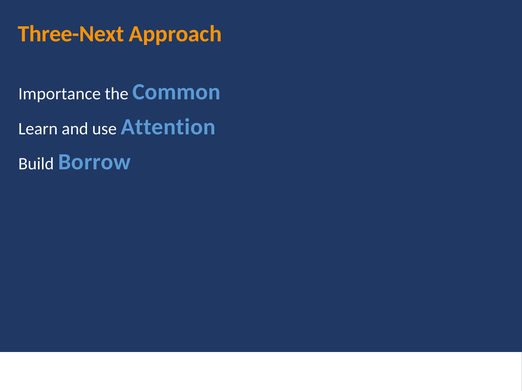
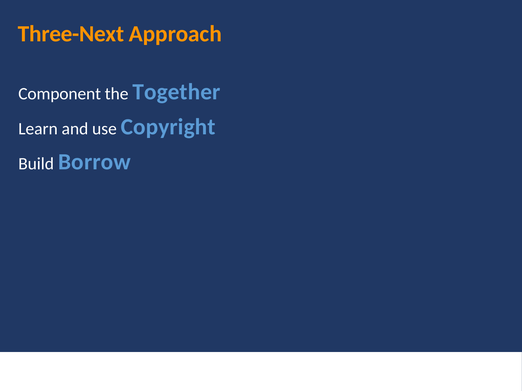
Importance: Importance -> Component
Common: Common -> Together
Attention: Attention -> Copyright
